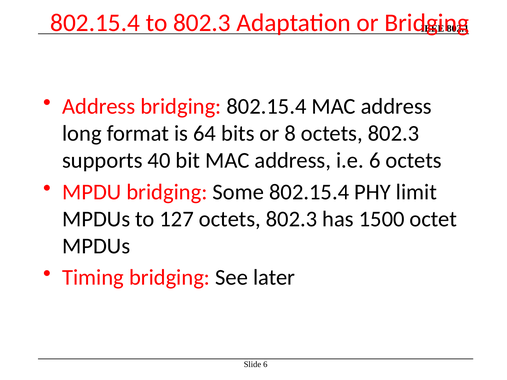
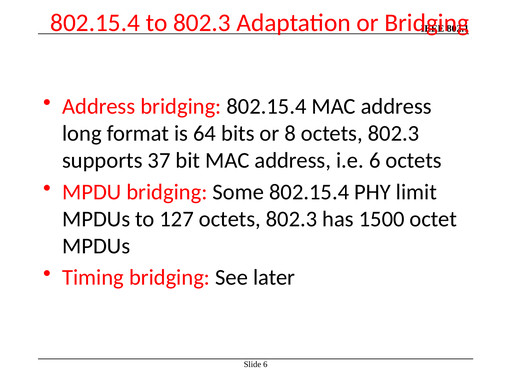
40: 40 -> 37
